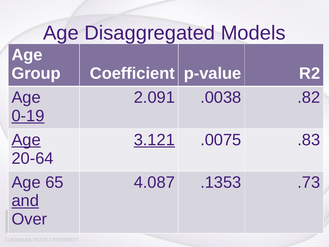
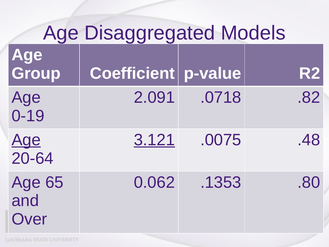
.0038: .0038 -> .0718
0-19 underline: present -> none
.83: .83 -> .48
4.087: 4.087 -> 0.062
.73: .73 -> .80
and underline: present -> none
